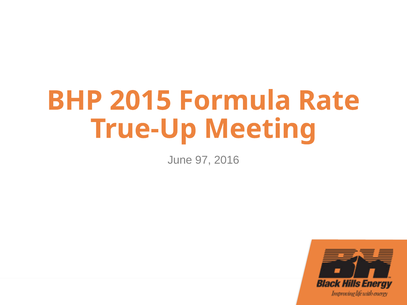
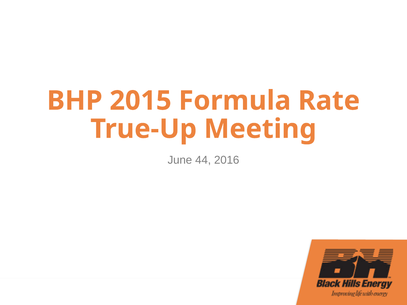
97: 97 -> 44
